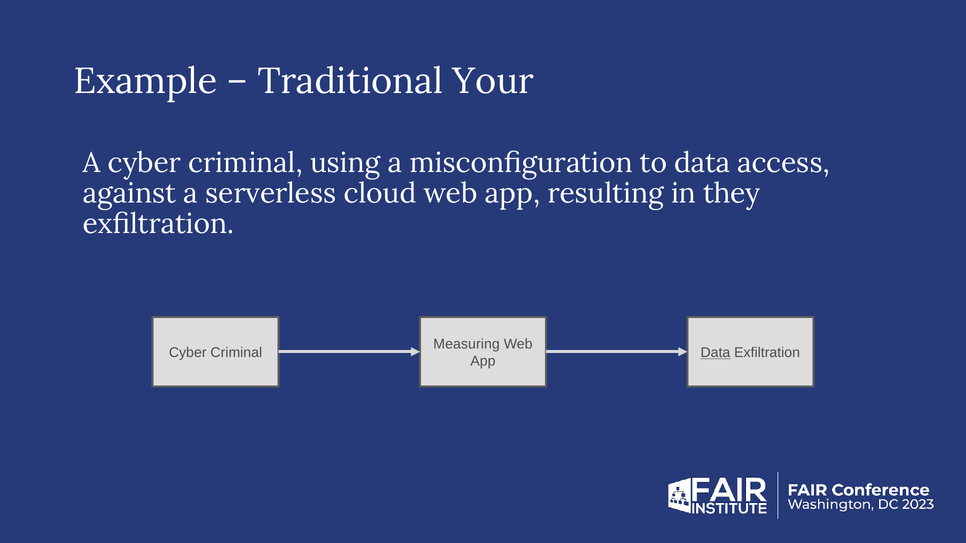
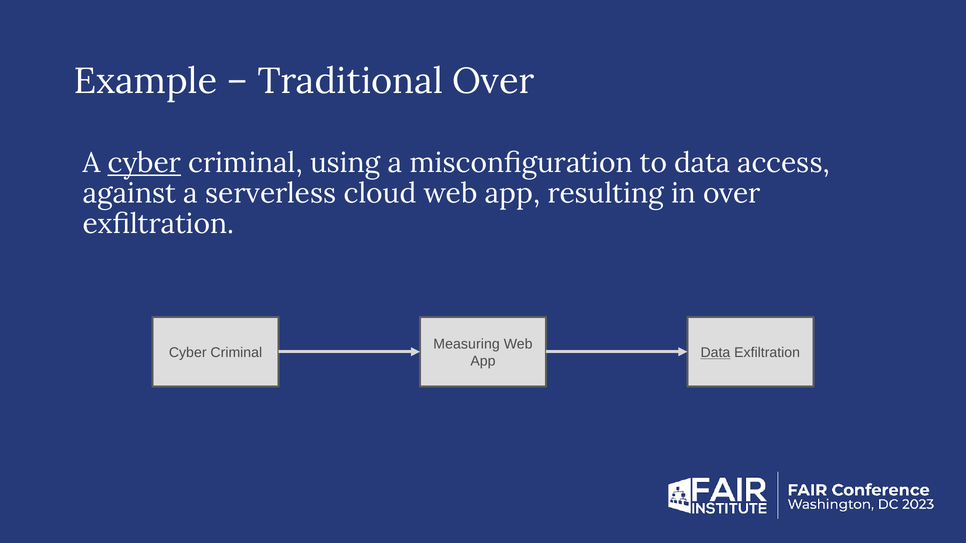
Traditional Your: Your -> Over
cyber at (144, 163) underline: none -> present
in they: they -> over
